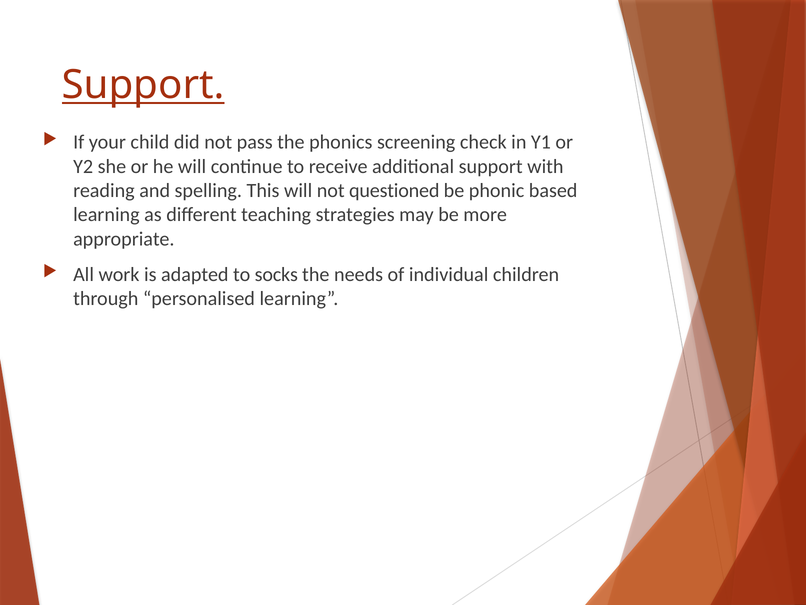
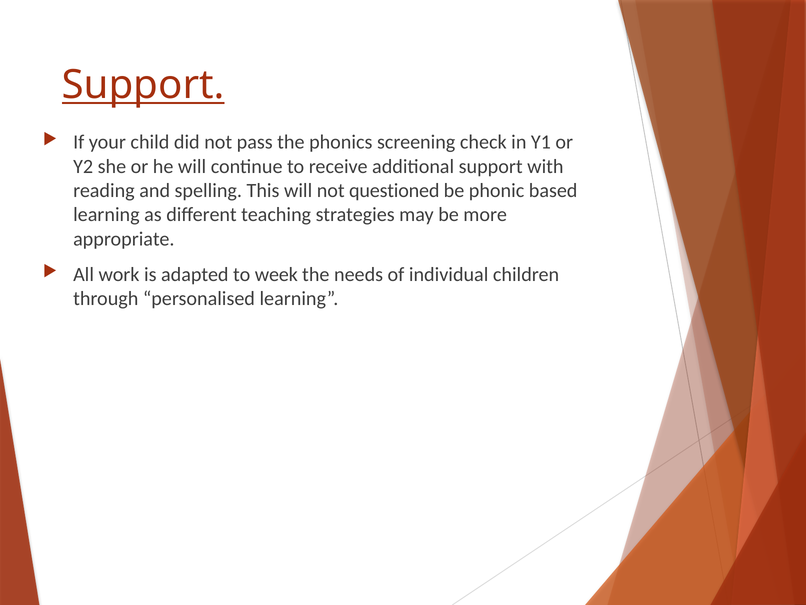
socks: socks -> week
